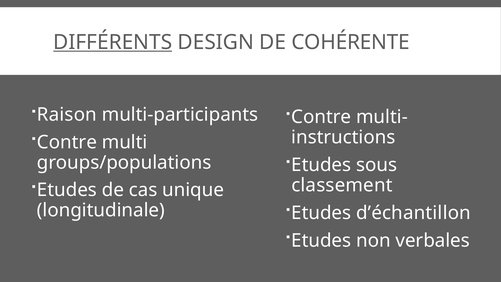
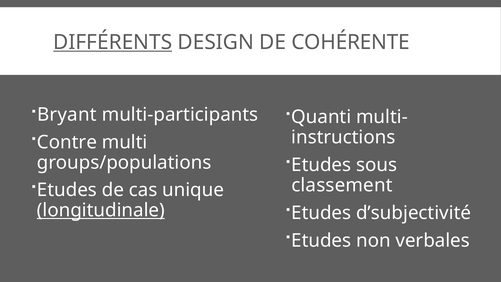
Raison: Raison -> Bryant
Contre at (321, 117): Contre -> Quanti
d’échantillon: d’échantillon -> d’subjectivité
longitudinale underline: none -> present
